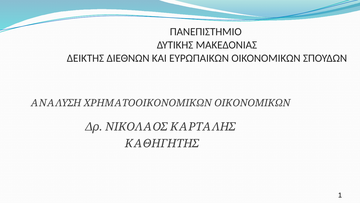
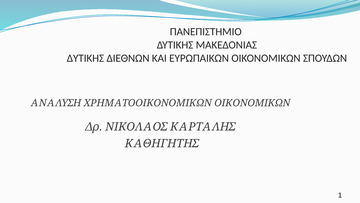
ΔΕΙΚΤΗΣ at (85, 58): ΔΕΙΚΤΗΣ -> ΔΥΤΙΚΗΣ
